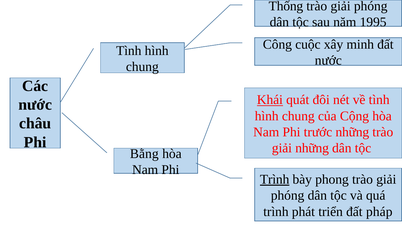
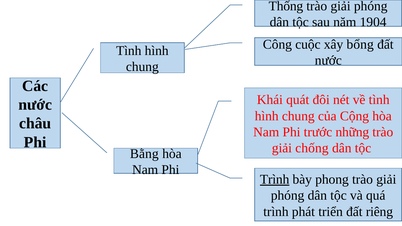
1995: 1995 -> 1904
minh: minh -> bổng
Khái underline: present -> none
giải những: những -> chống
pháp: pháp -> riêng
